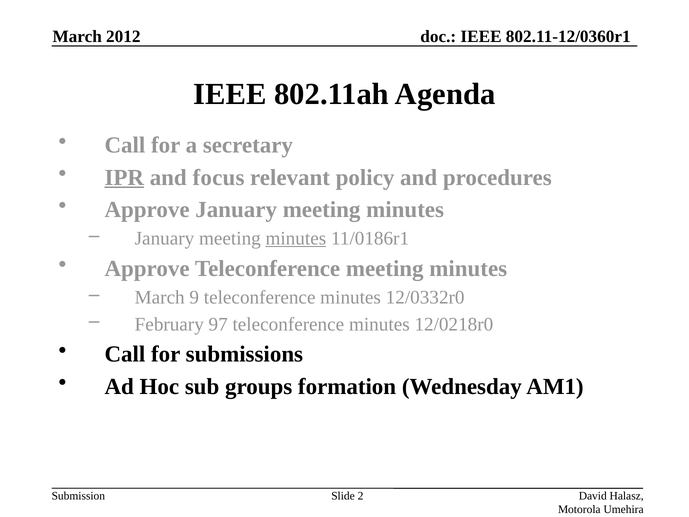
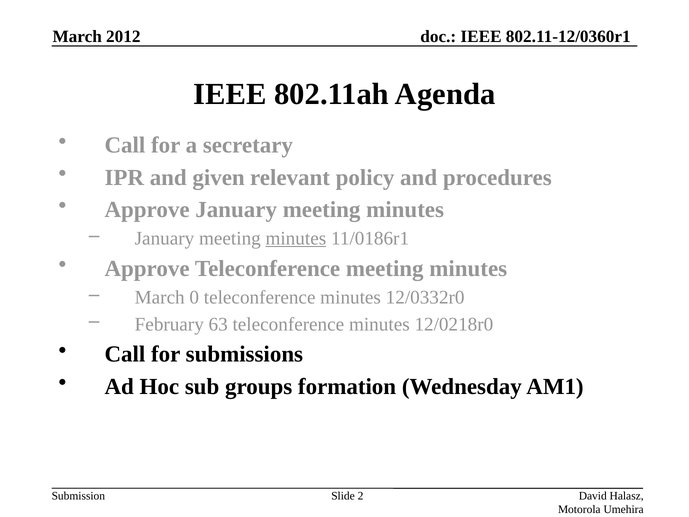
IPR underline: present -> none
focus: focus -> given
9: 9 -> 0
97: 97 -> 63
